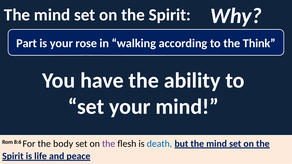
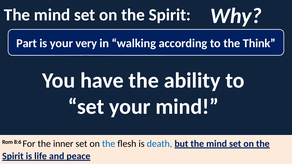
rose: rose -> very
body: body -> inner
the at (109, 144) colour: purple -> blue
